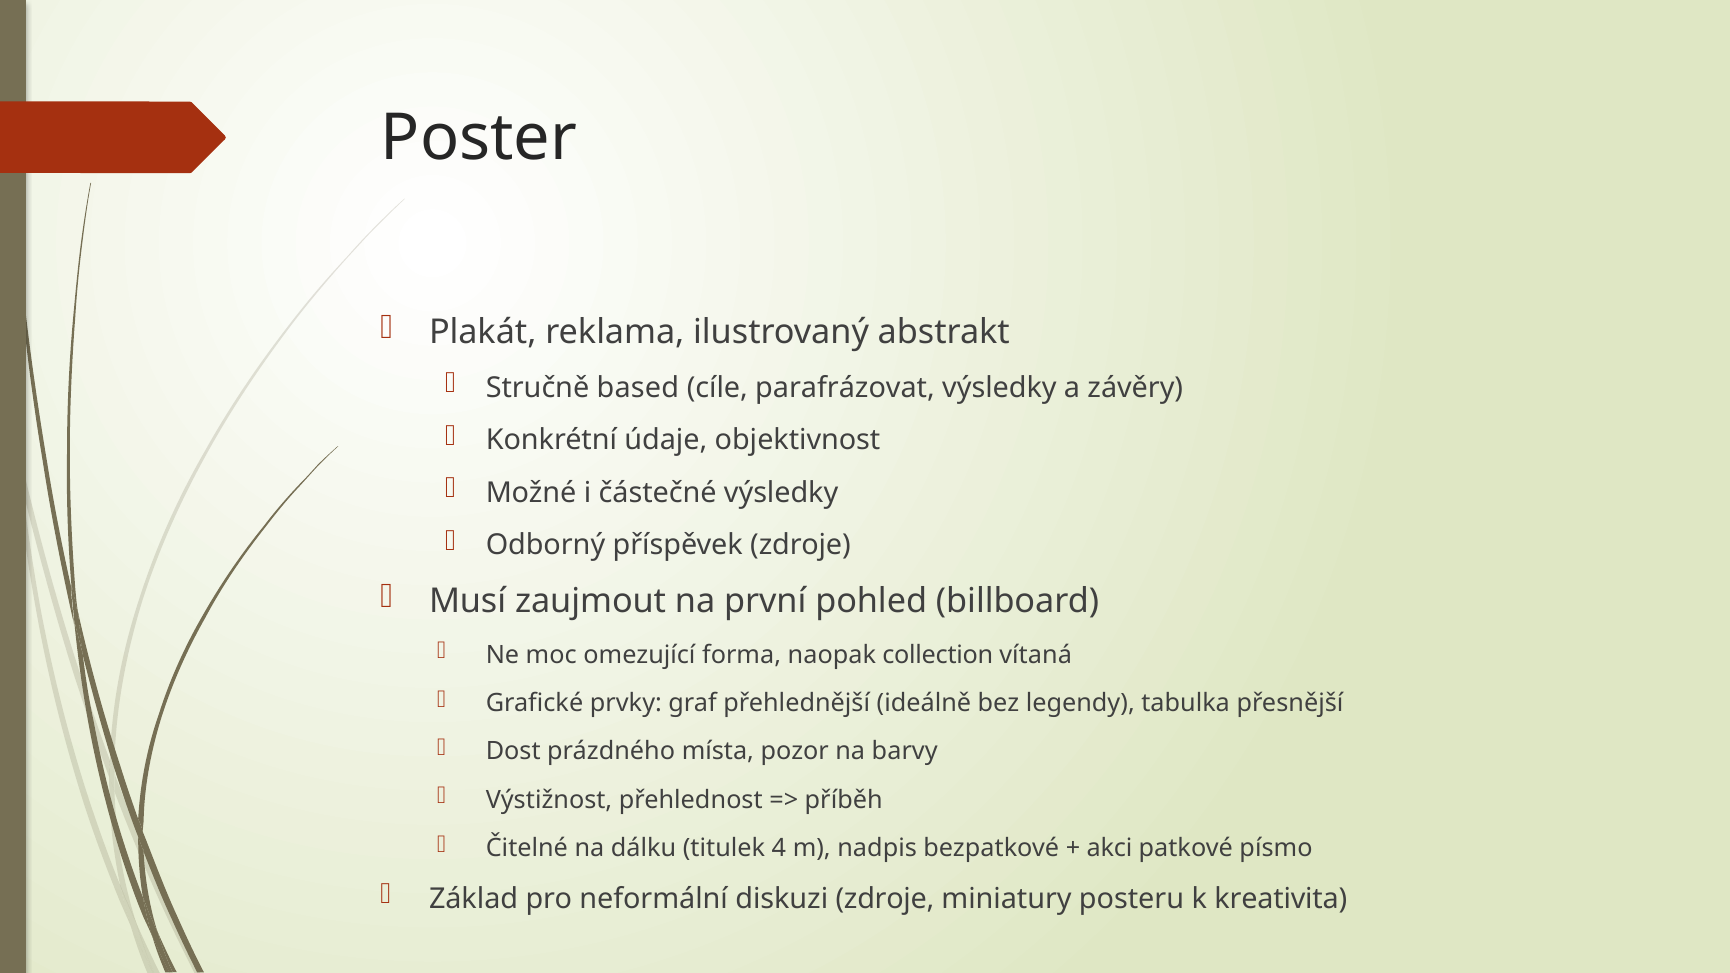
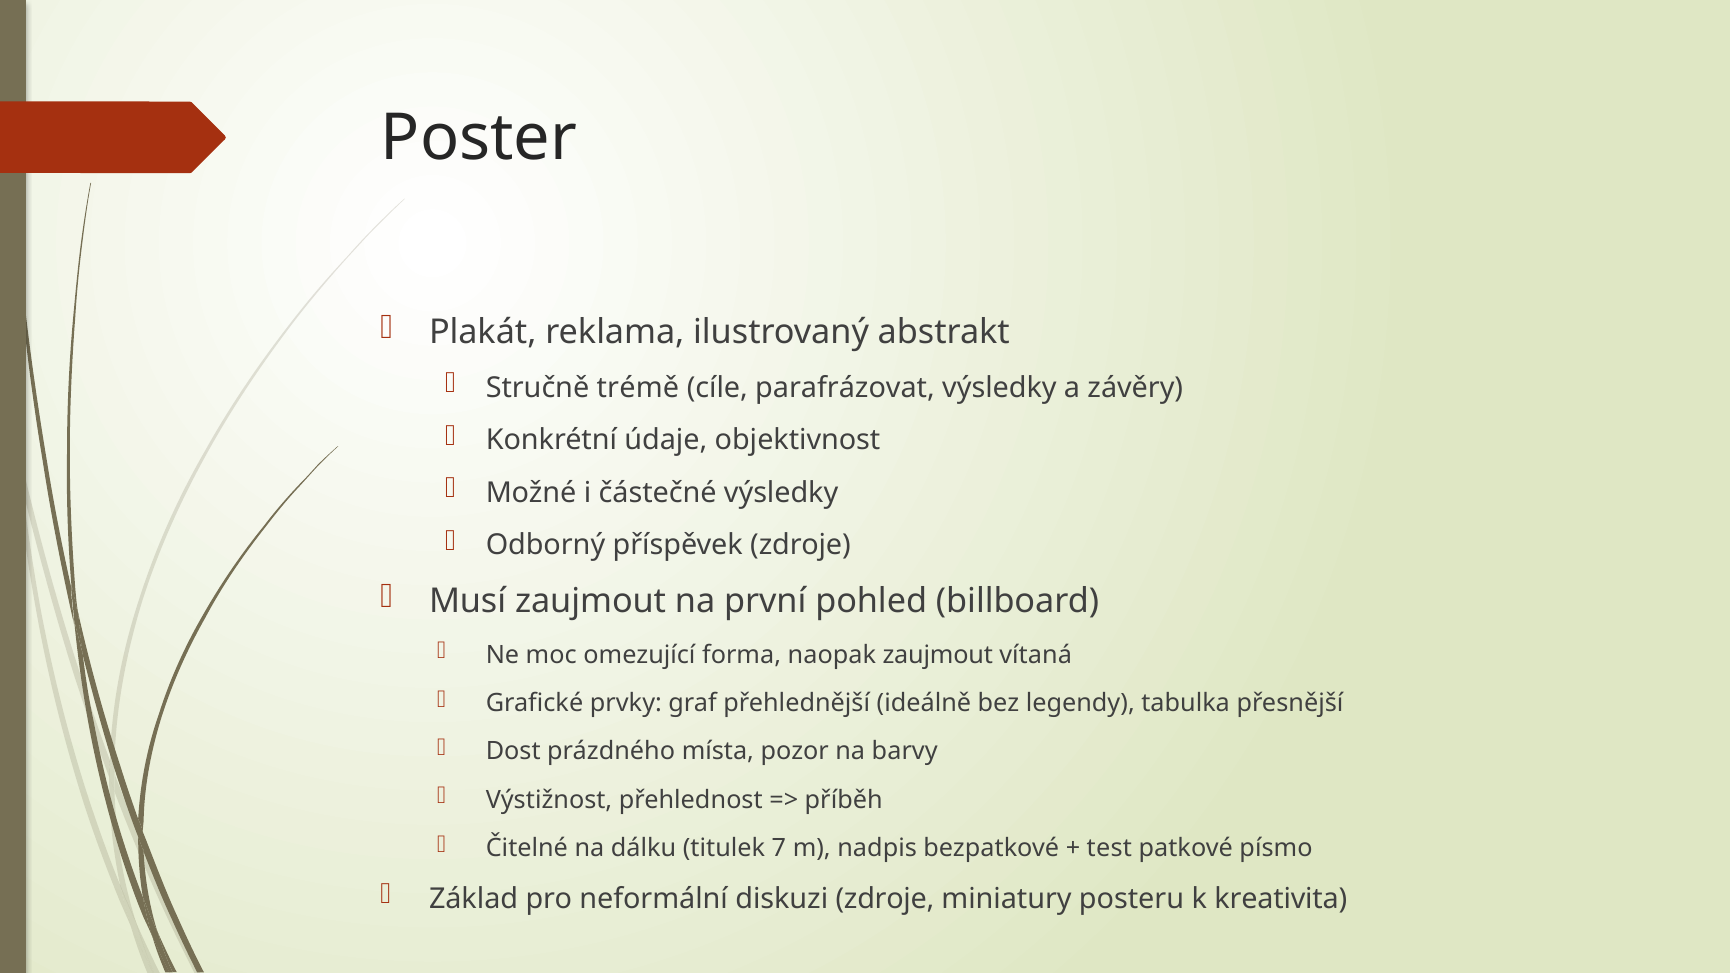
based: based -> trémě
naopak collection: collection -> zaujmout
4: 4 -> 7
akci: akci -> test
